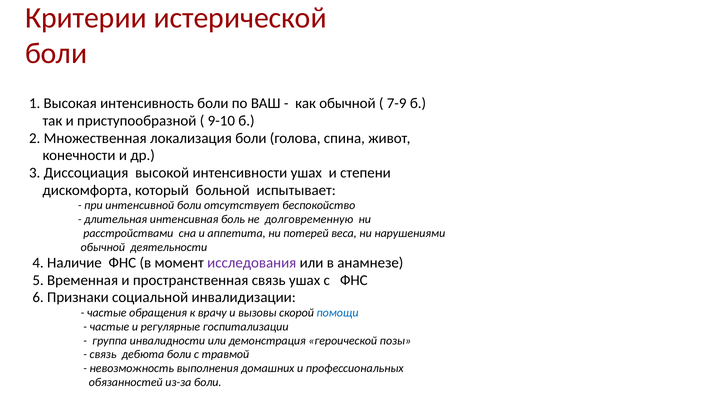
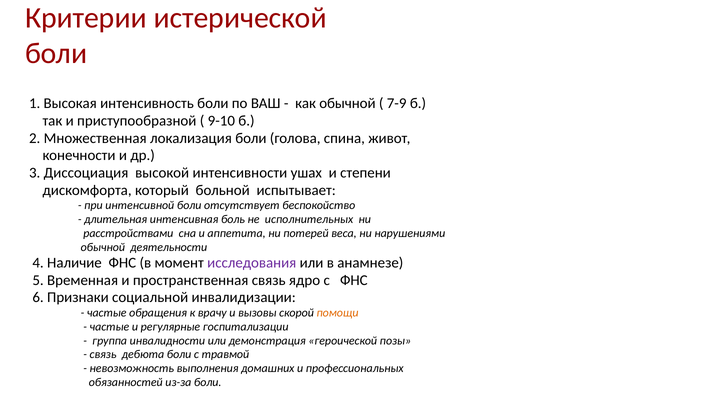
долговременную: долговременную -> исполнительных
связь ушах: ушах -> ядро
помощи colour: blue -> orange
